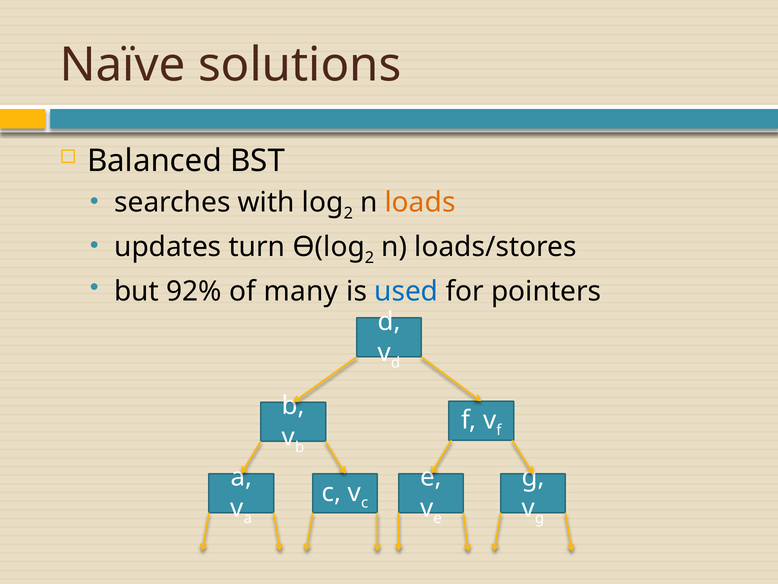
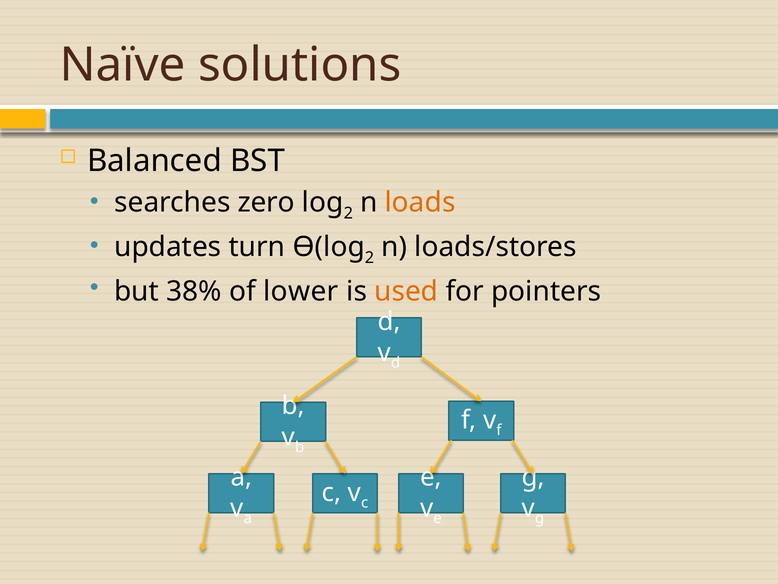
with: with -> zero
92%: 92% -> 38%
many: many -> lower
used colour: blue -> orange
